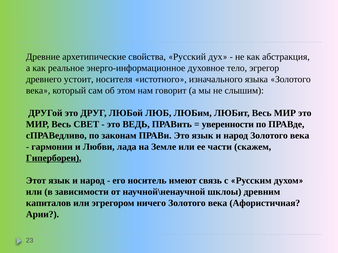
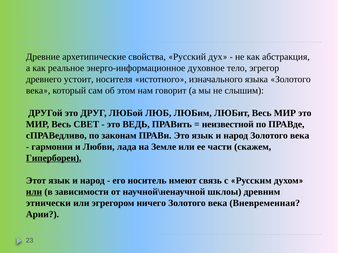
уверенности: уверенности -> неизвестной
или at (34, 192) underline: none -> present
капиталов: капиталов -> этнически
Афористичная: Афористичная -> Вневременная
